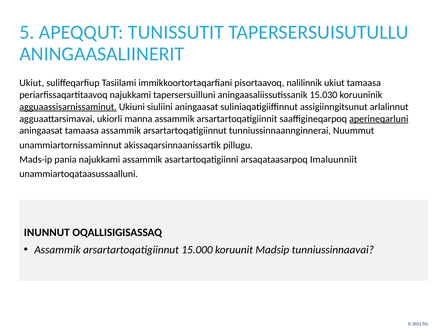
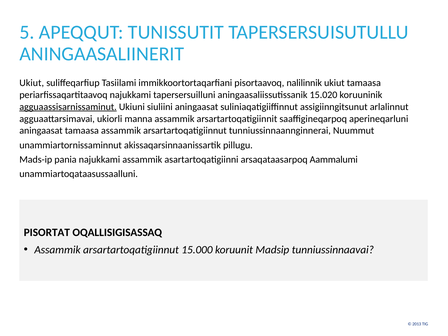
15.030: 15.030 -> 15.020
aperineqarluni underline: present -> none
Imaluunniit: Imaluunniit -> Aammalumi
INUNNUT: INUNNUT -> PISORTAT
